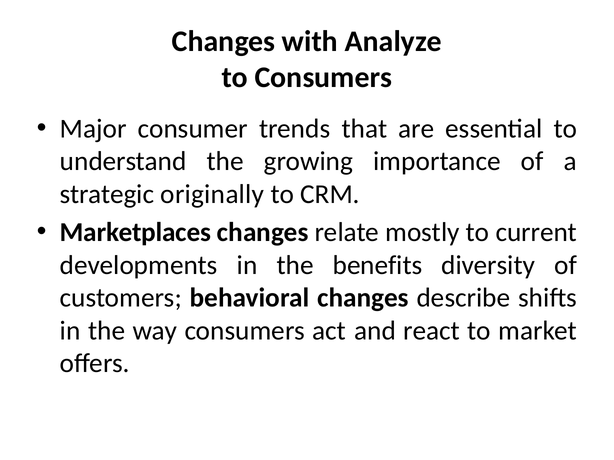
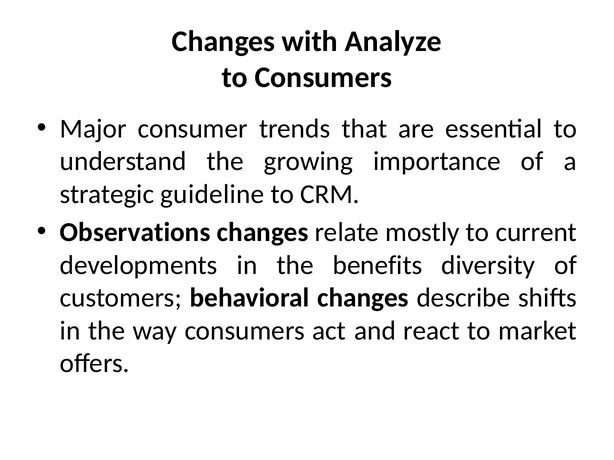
originally: originally -> guideline
Marketplaces: Marketplaces -> Observations
